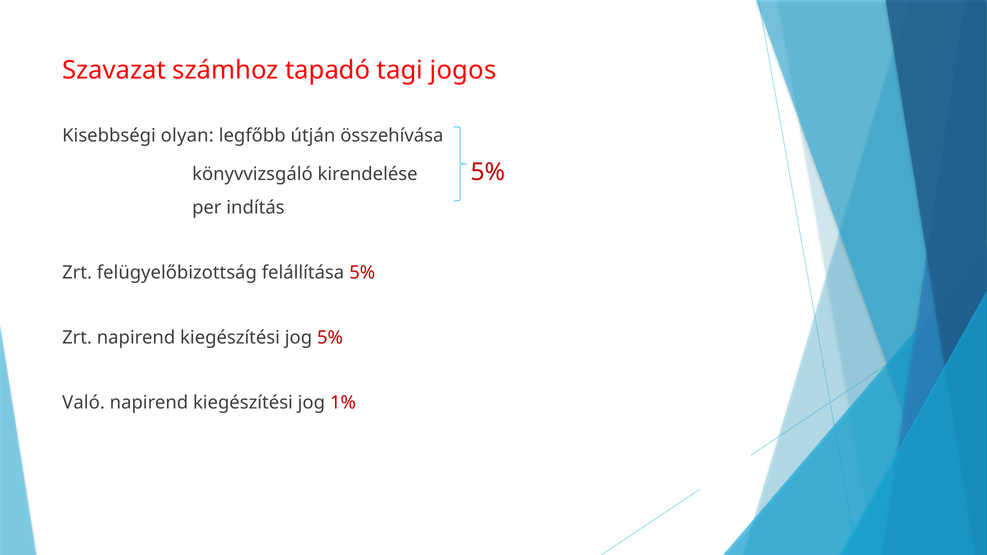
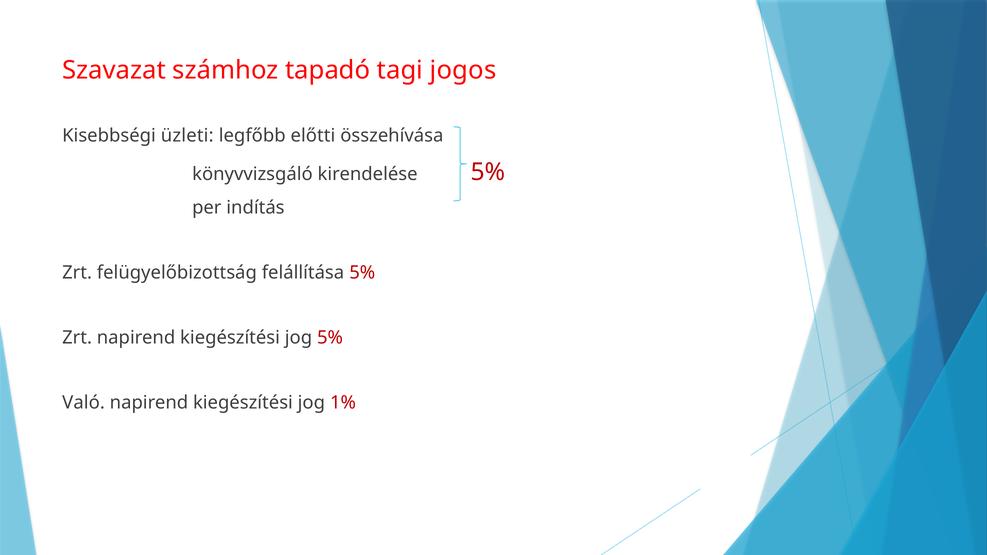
olyan: olyan -> üzleti
útján: útján -> előtti
